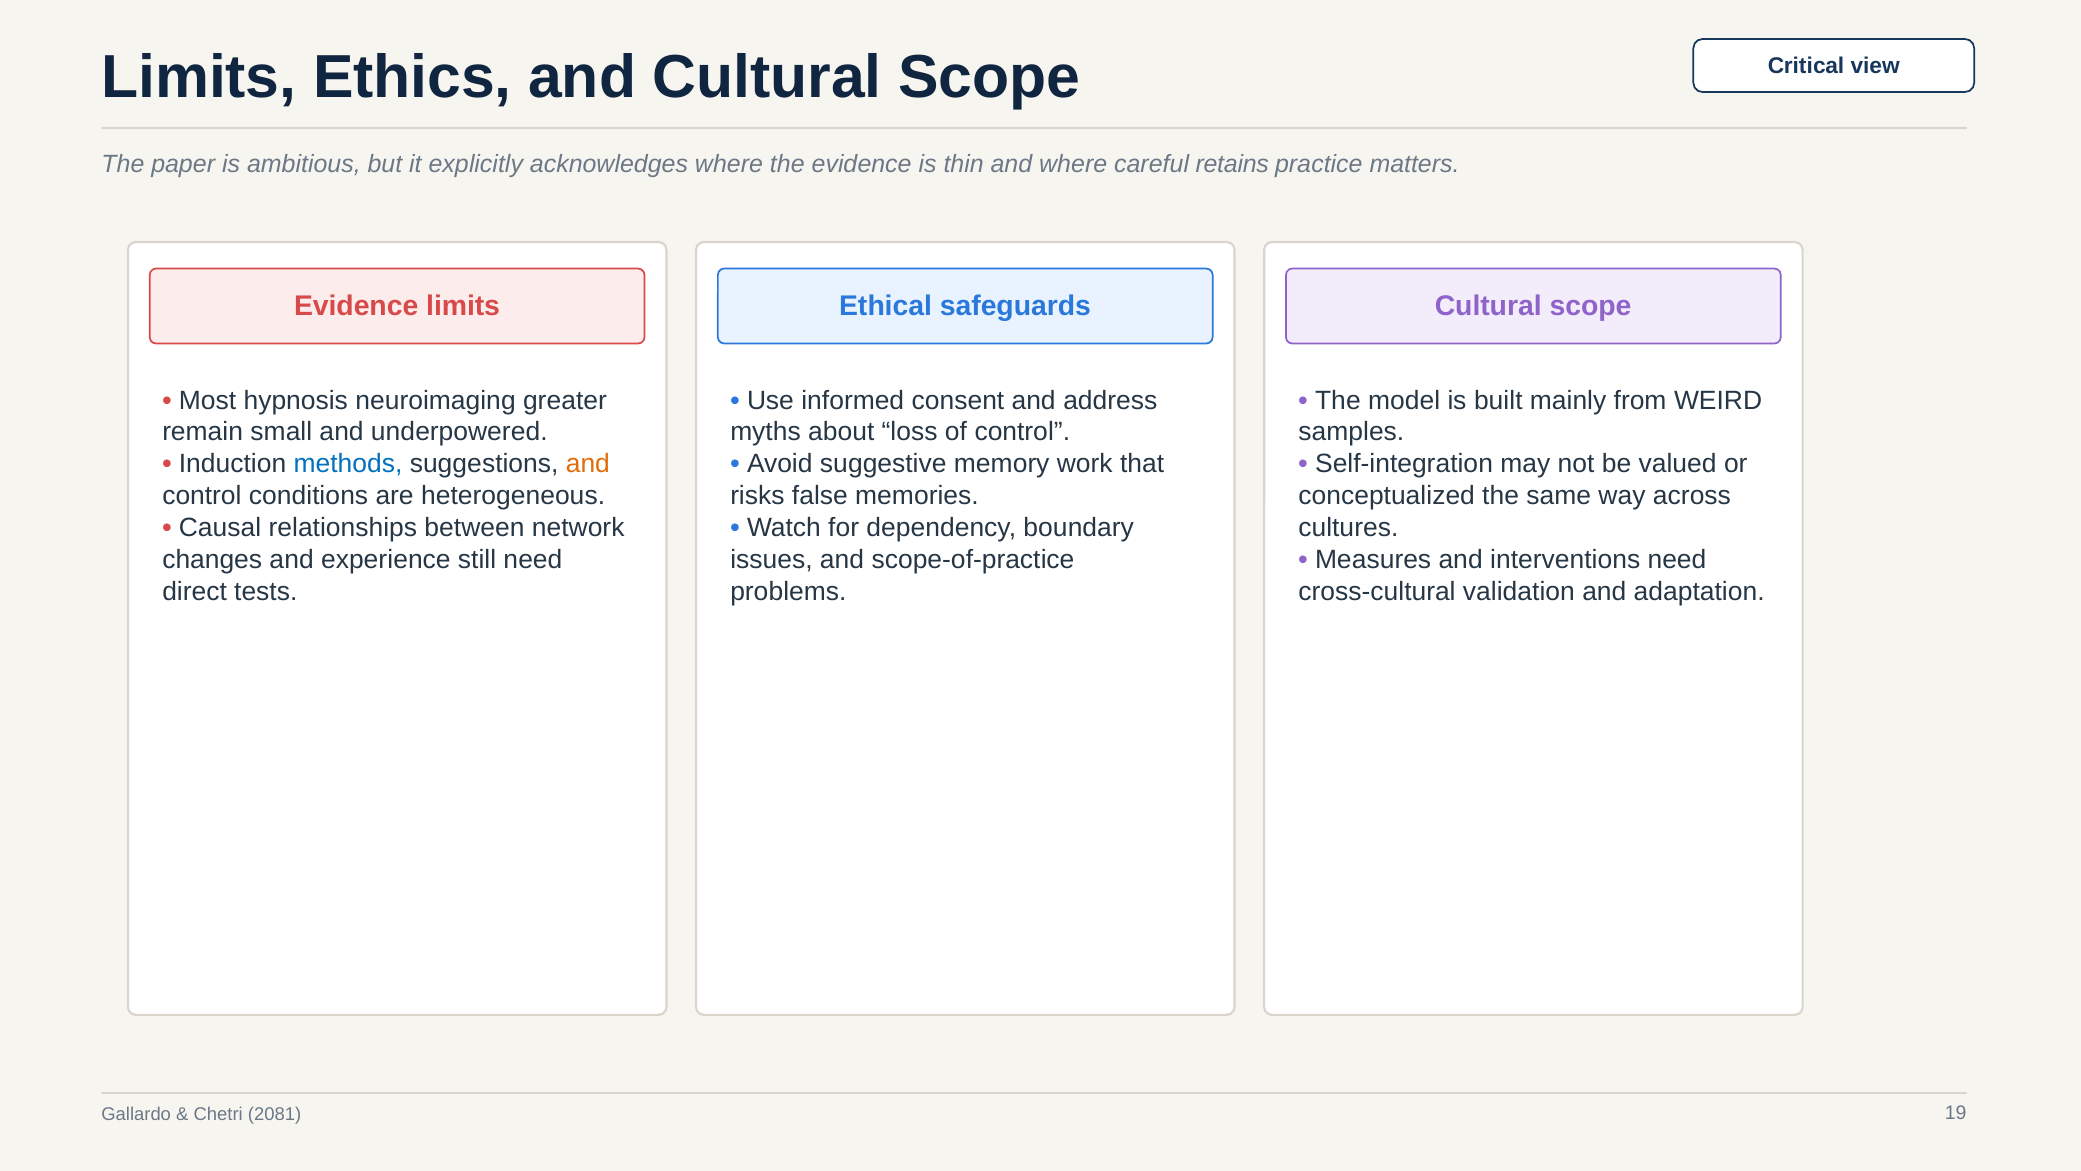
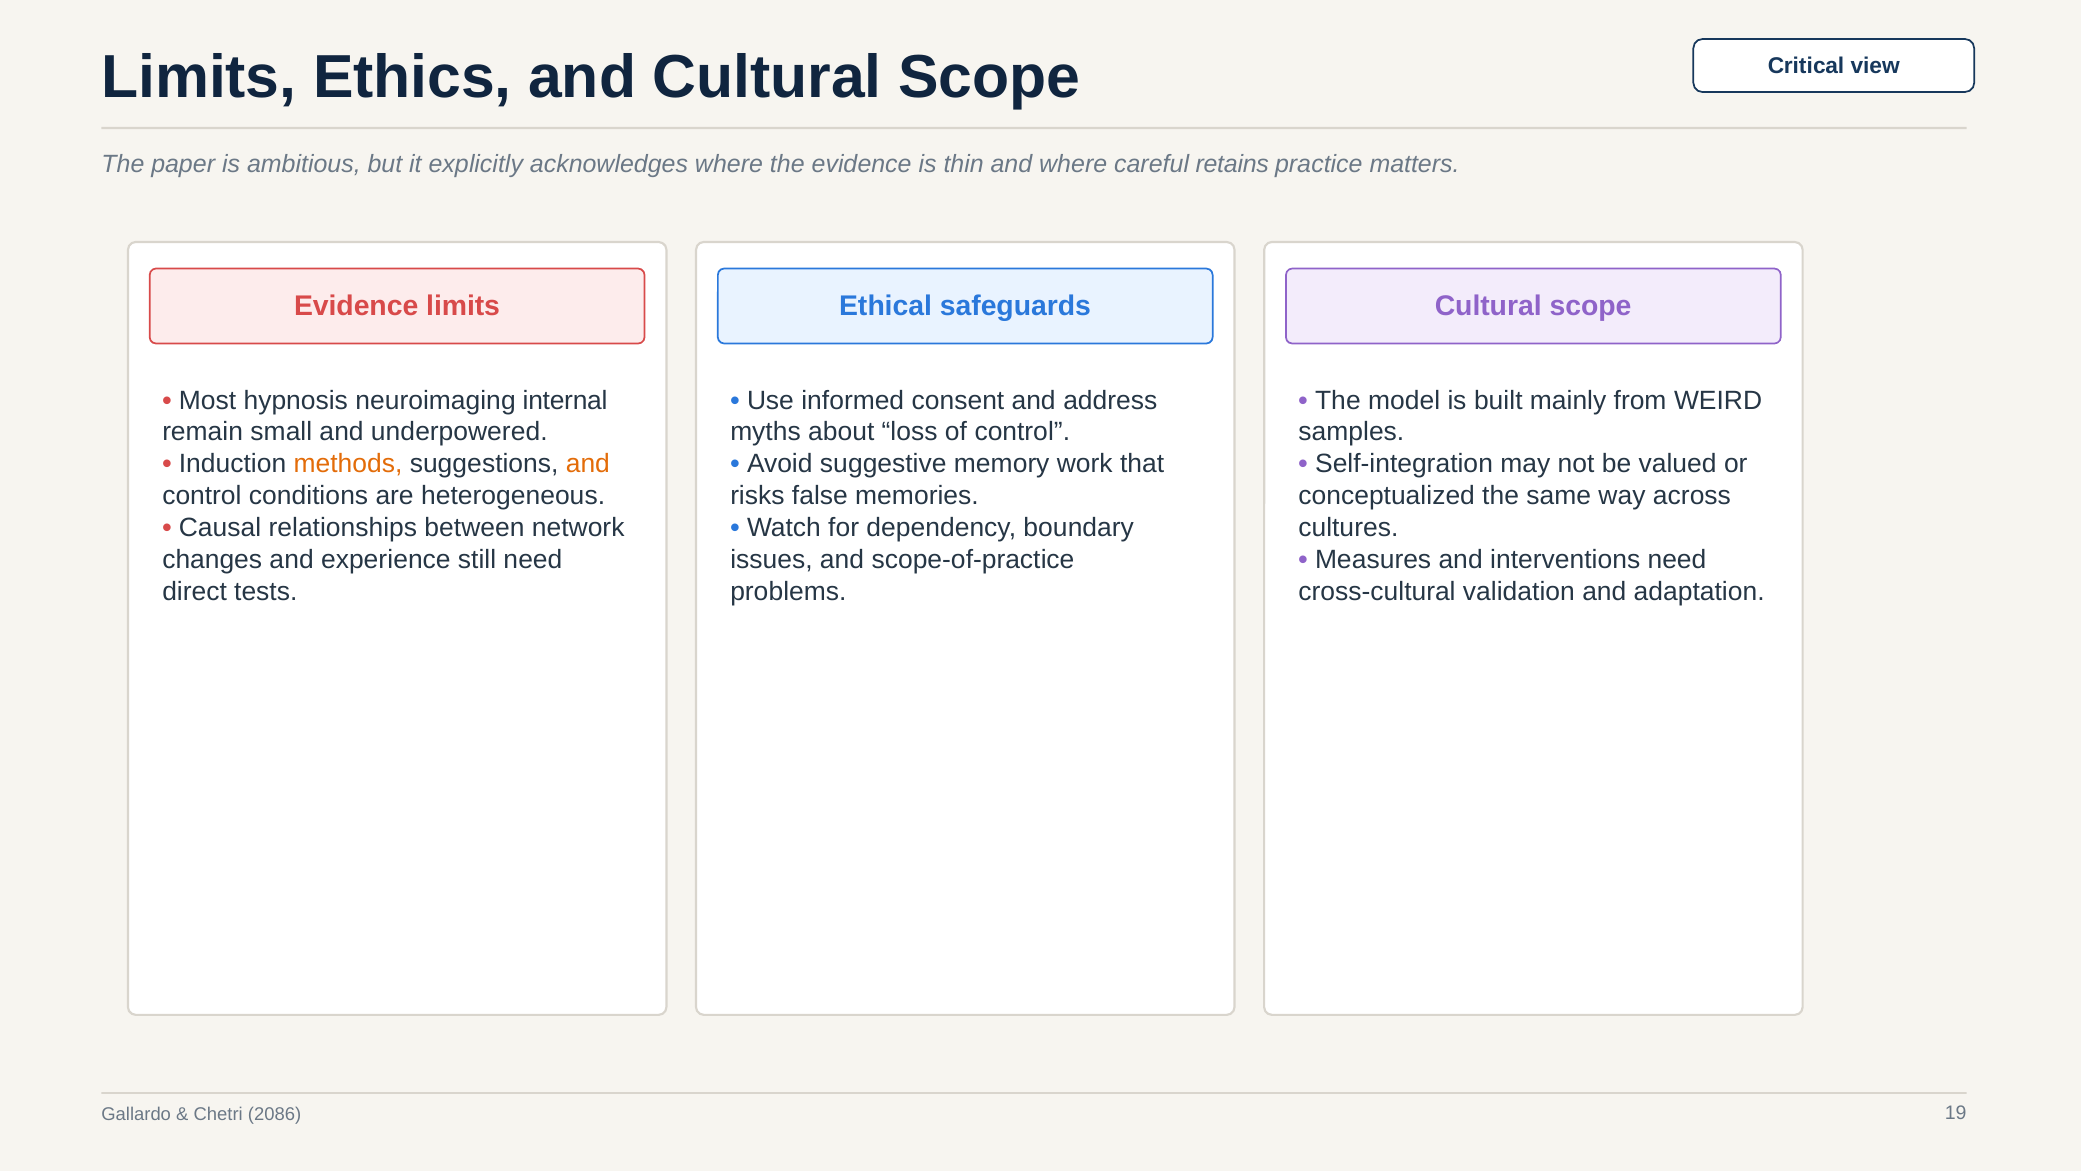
greater: greater -> internal
methods colour: blue -> orange
2081: 2081 -> 2086
